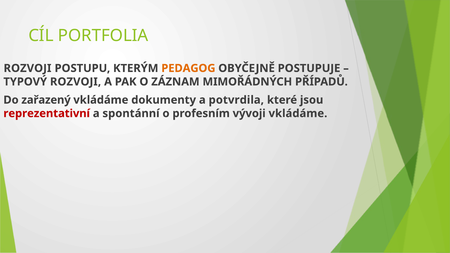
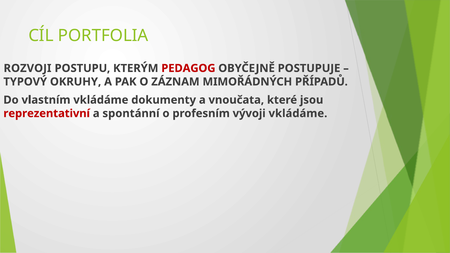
PEDAGOG colour: orange -> red
TYPOVÝ ROZVOJI: ROZVOJI -> OKRUHY
zařazený: zařazený -> vlastním
potvrdila: potvrdila -> vnoučata
